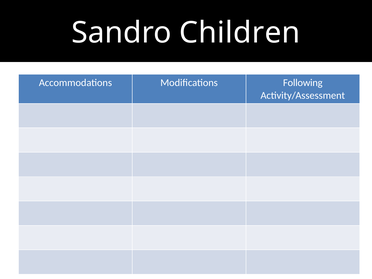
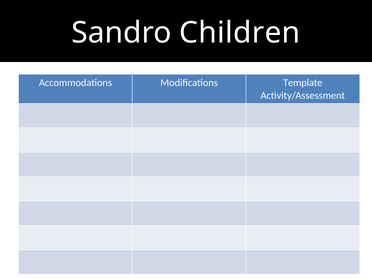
Following: Following -> Template
